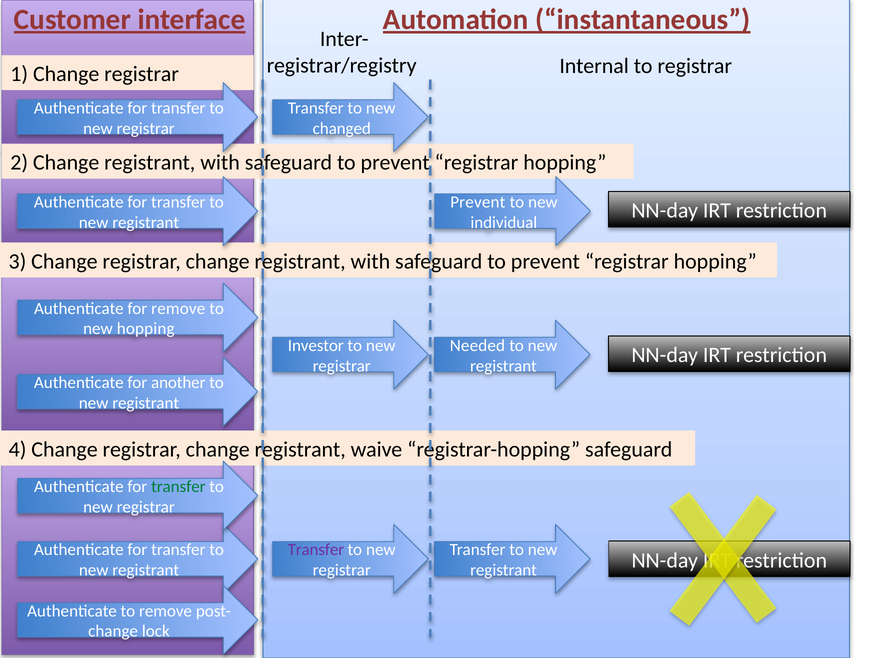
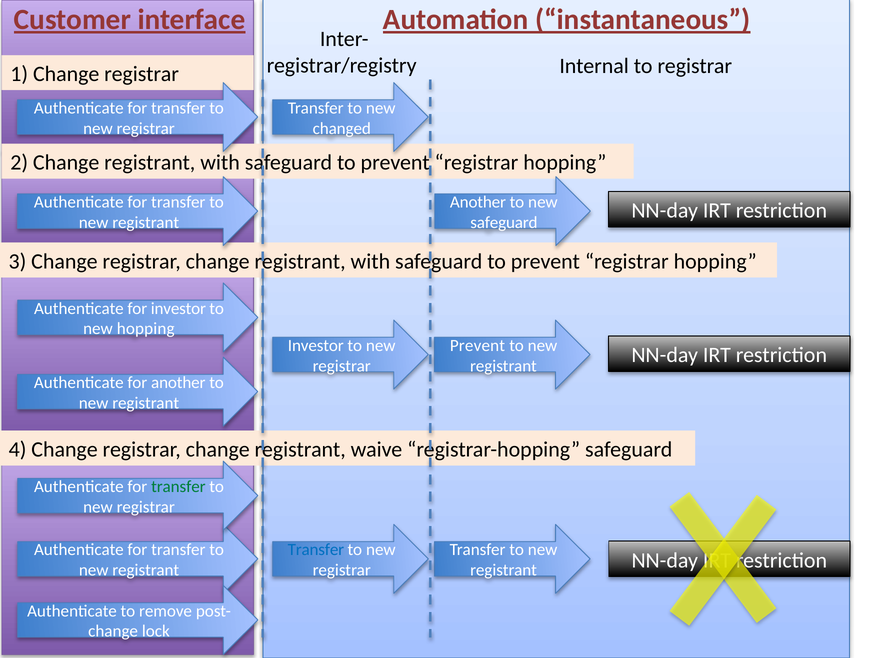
Prevent at (478, 202): Prevent -> Another
individual at (504, 223): individual -> safeguard
for remove: remove -> investor
Needed at (477, 346): Needed -> Prevent
Transfer at (316, 550) colour: purple -> blue
